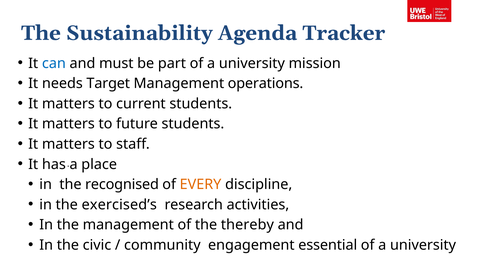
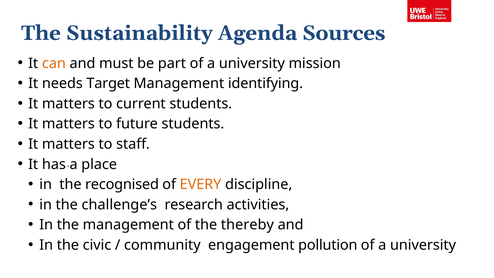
Tracker: Tracker -> Sources
can colour: blue -> orange
operations: operations -> identifying
exercised’s: exercised’s -> challenge’s
essential: essential -> pollution
